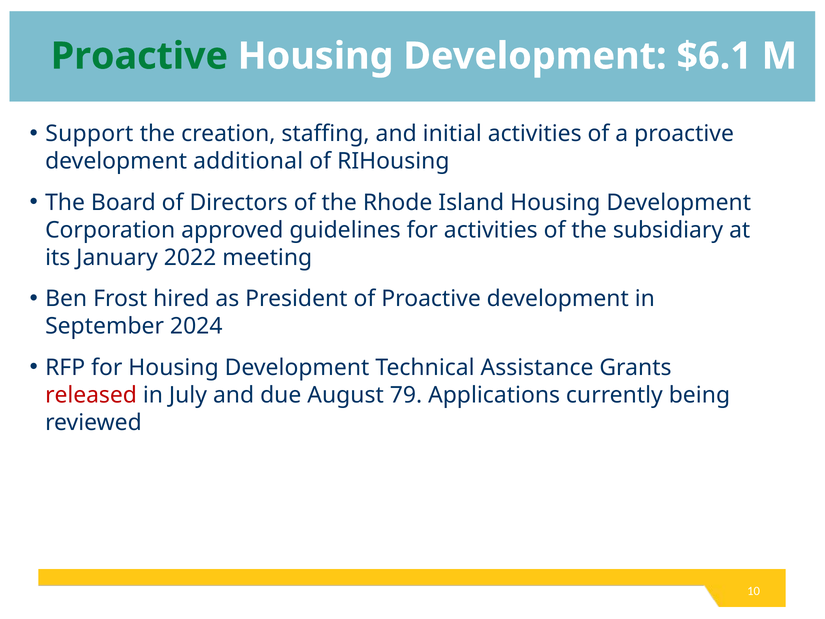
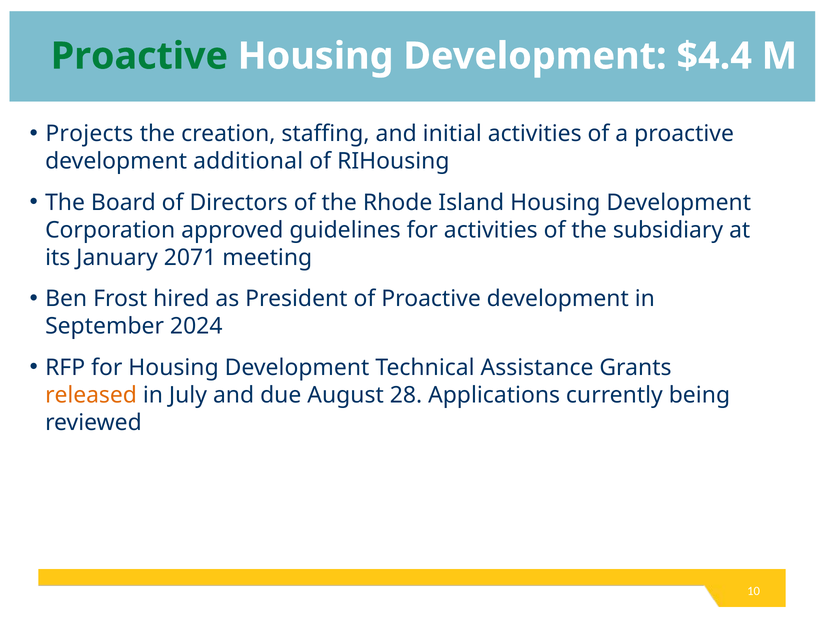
$6.1: $6.1 -> $4.4
Support: Support -> Projects
2022: 2022 -> 2071
released colour: red -> orange
79: 79 -> 28
